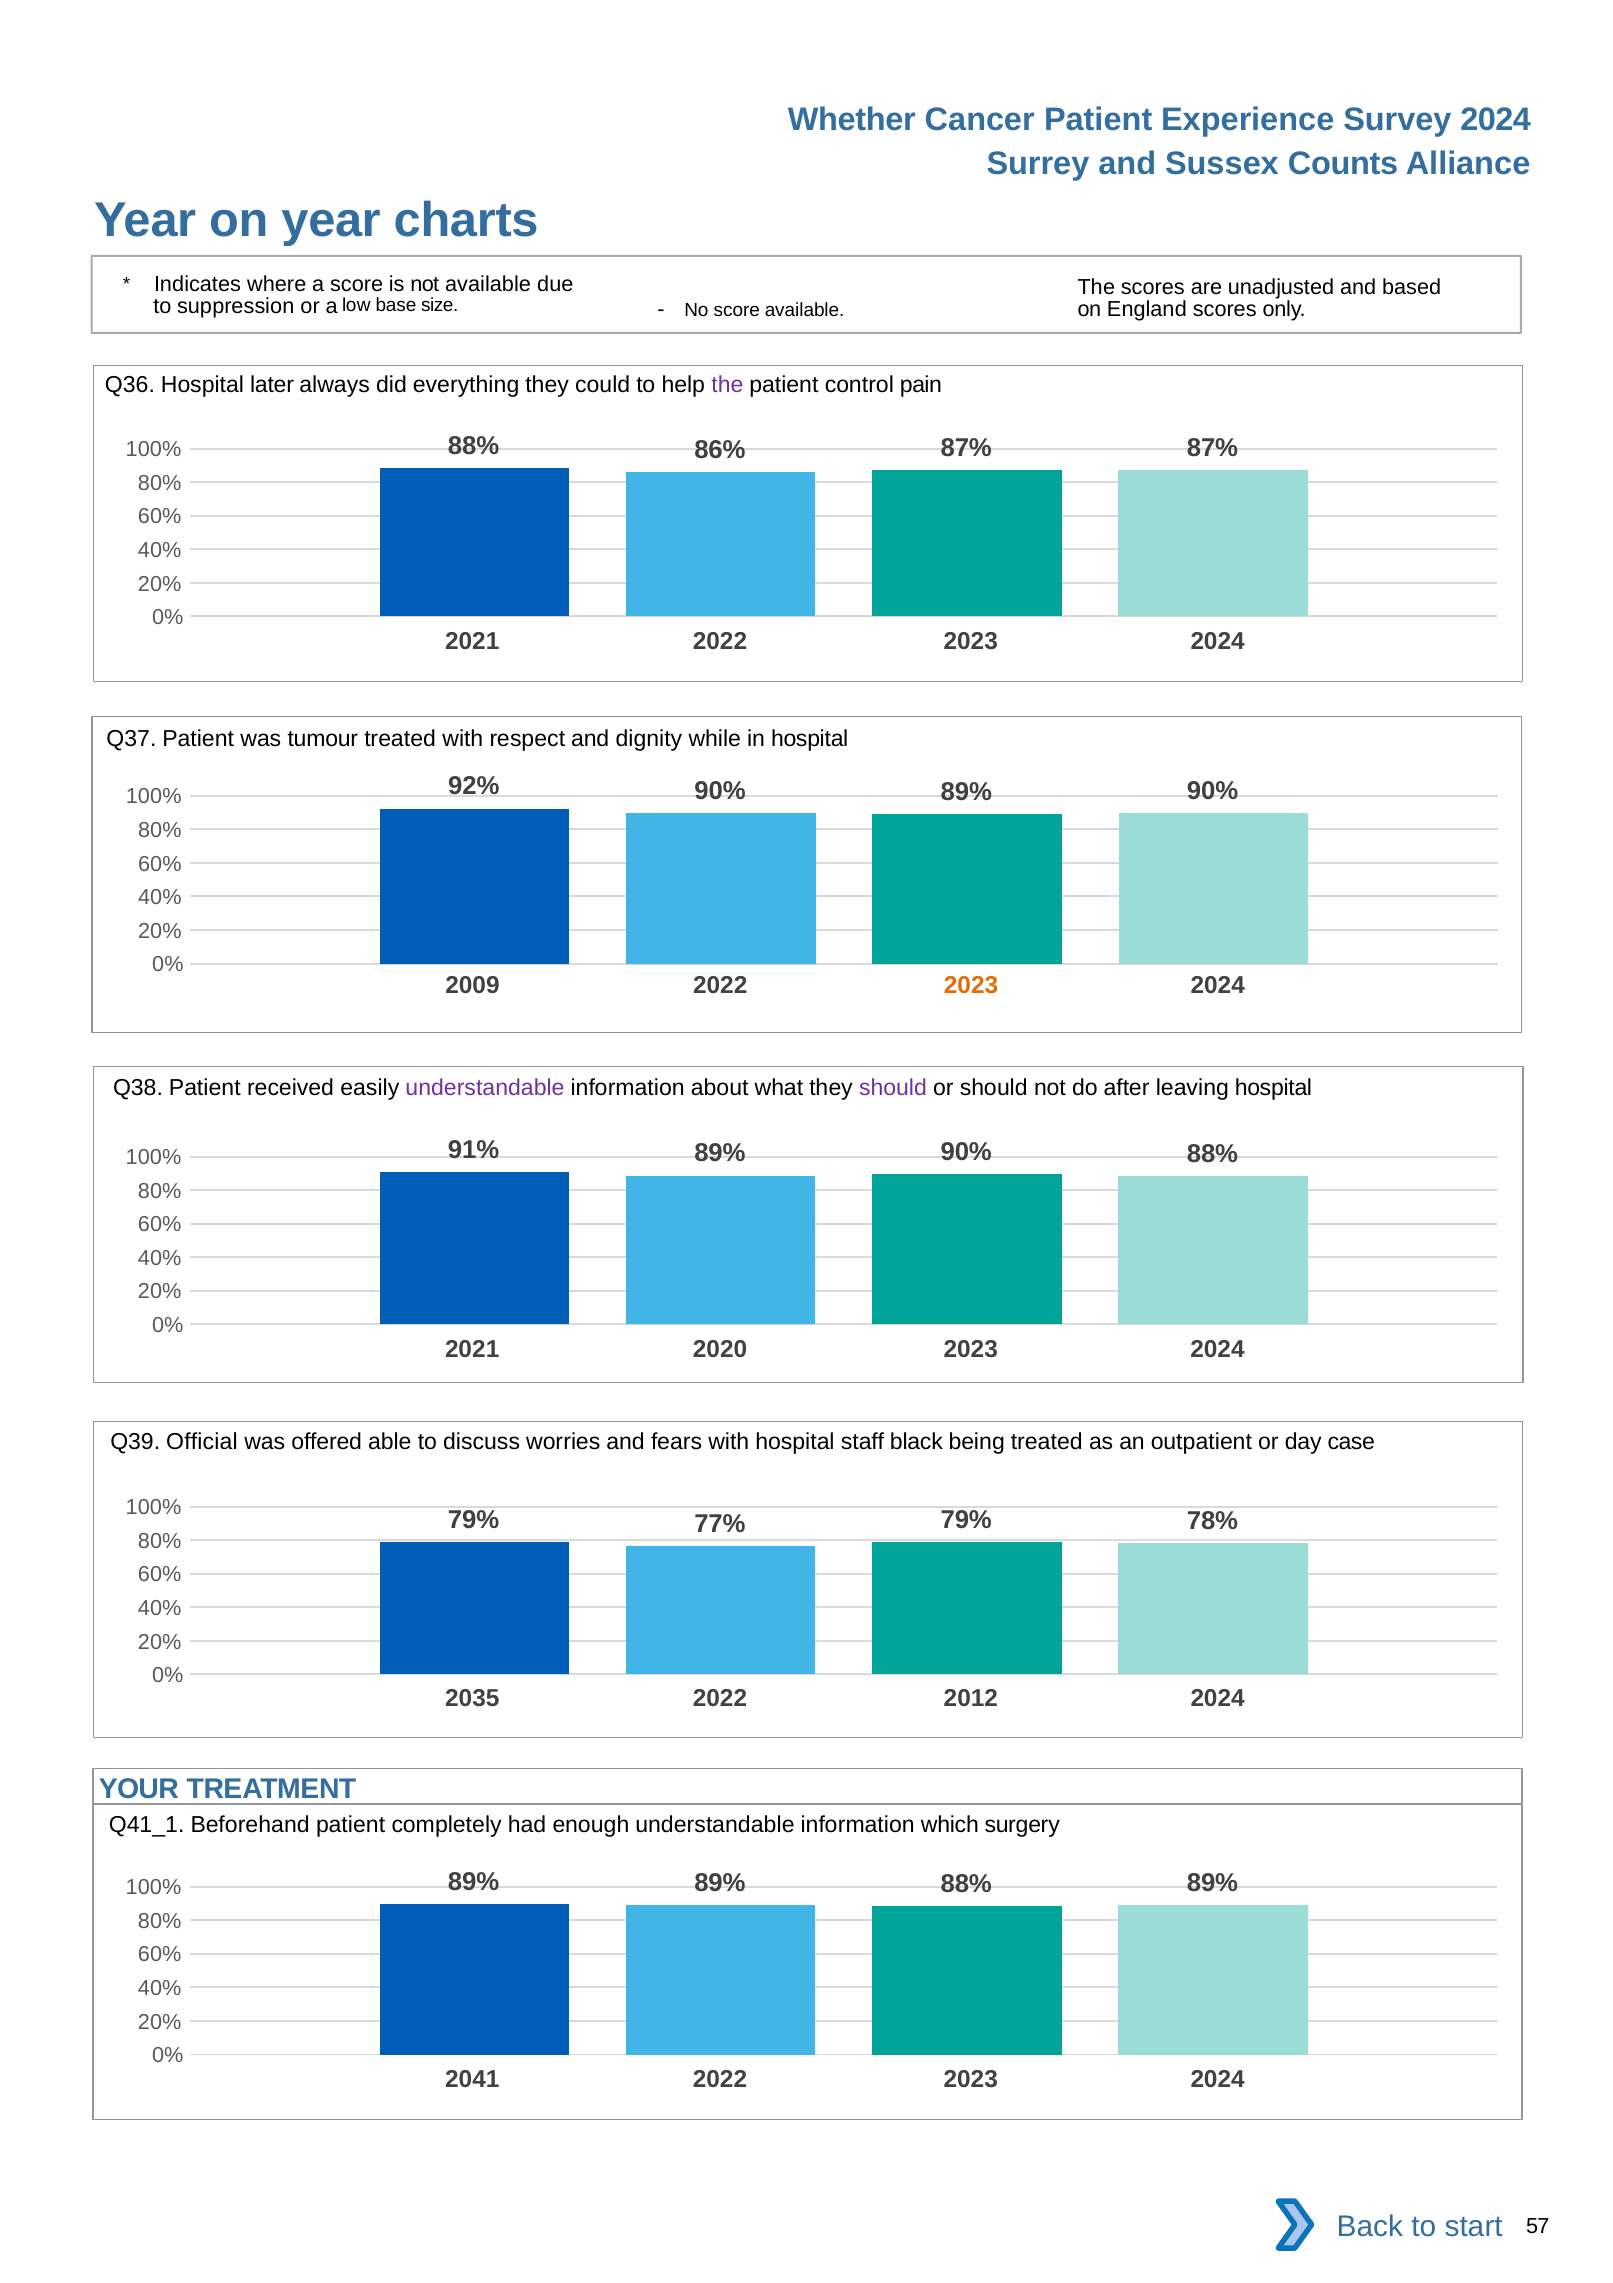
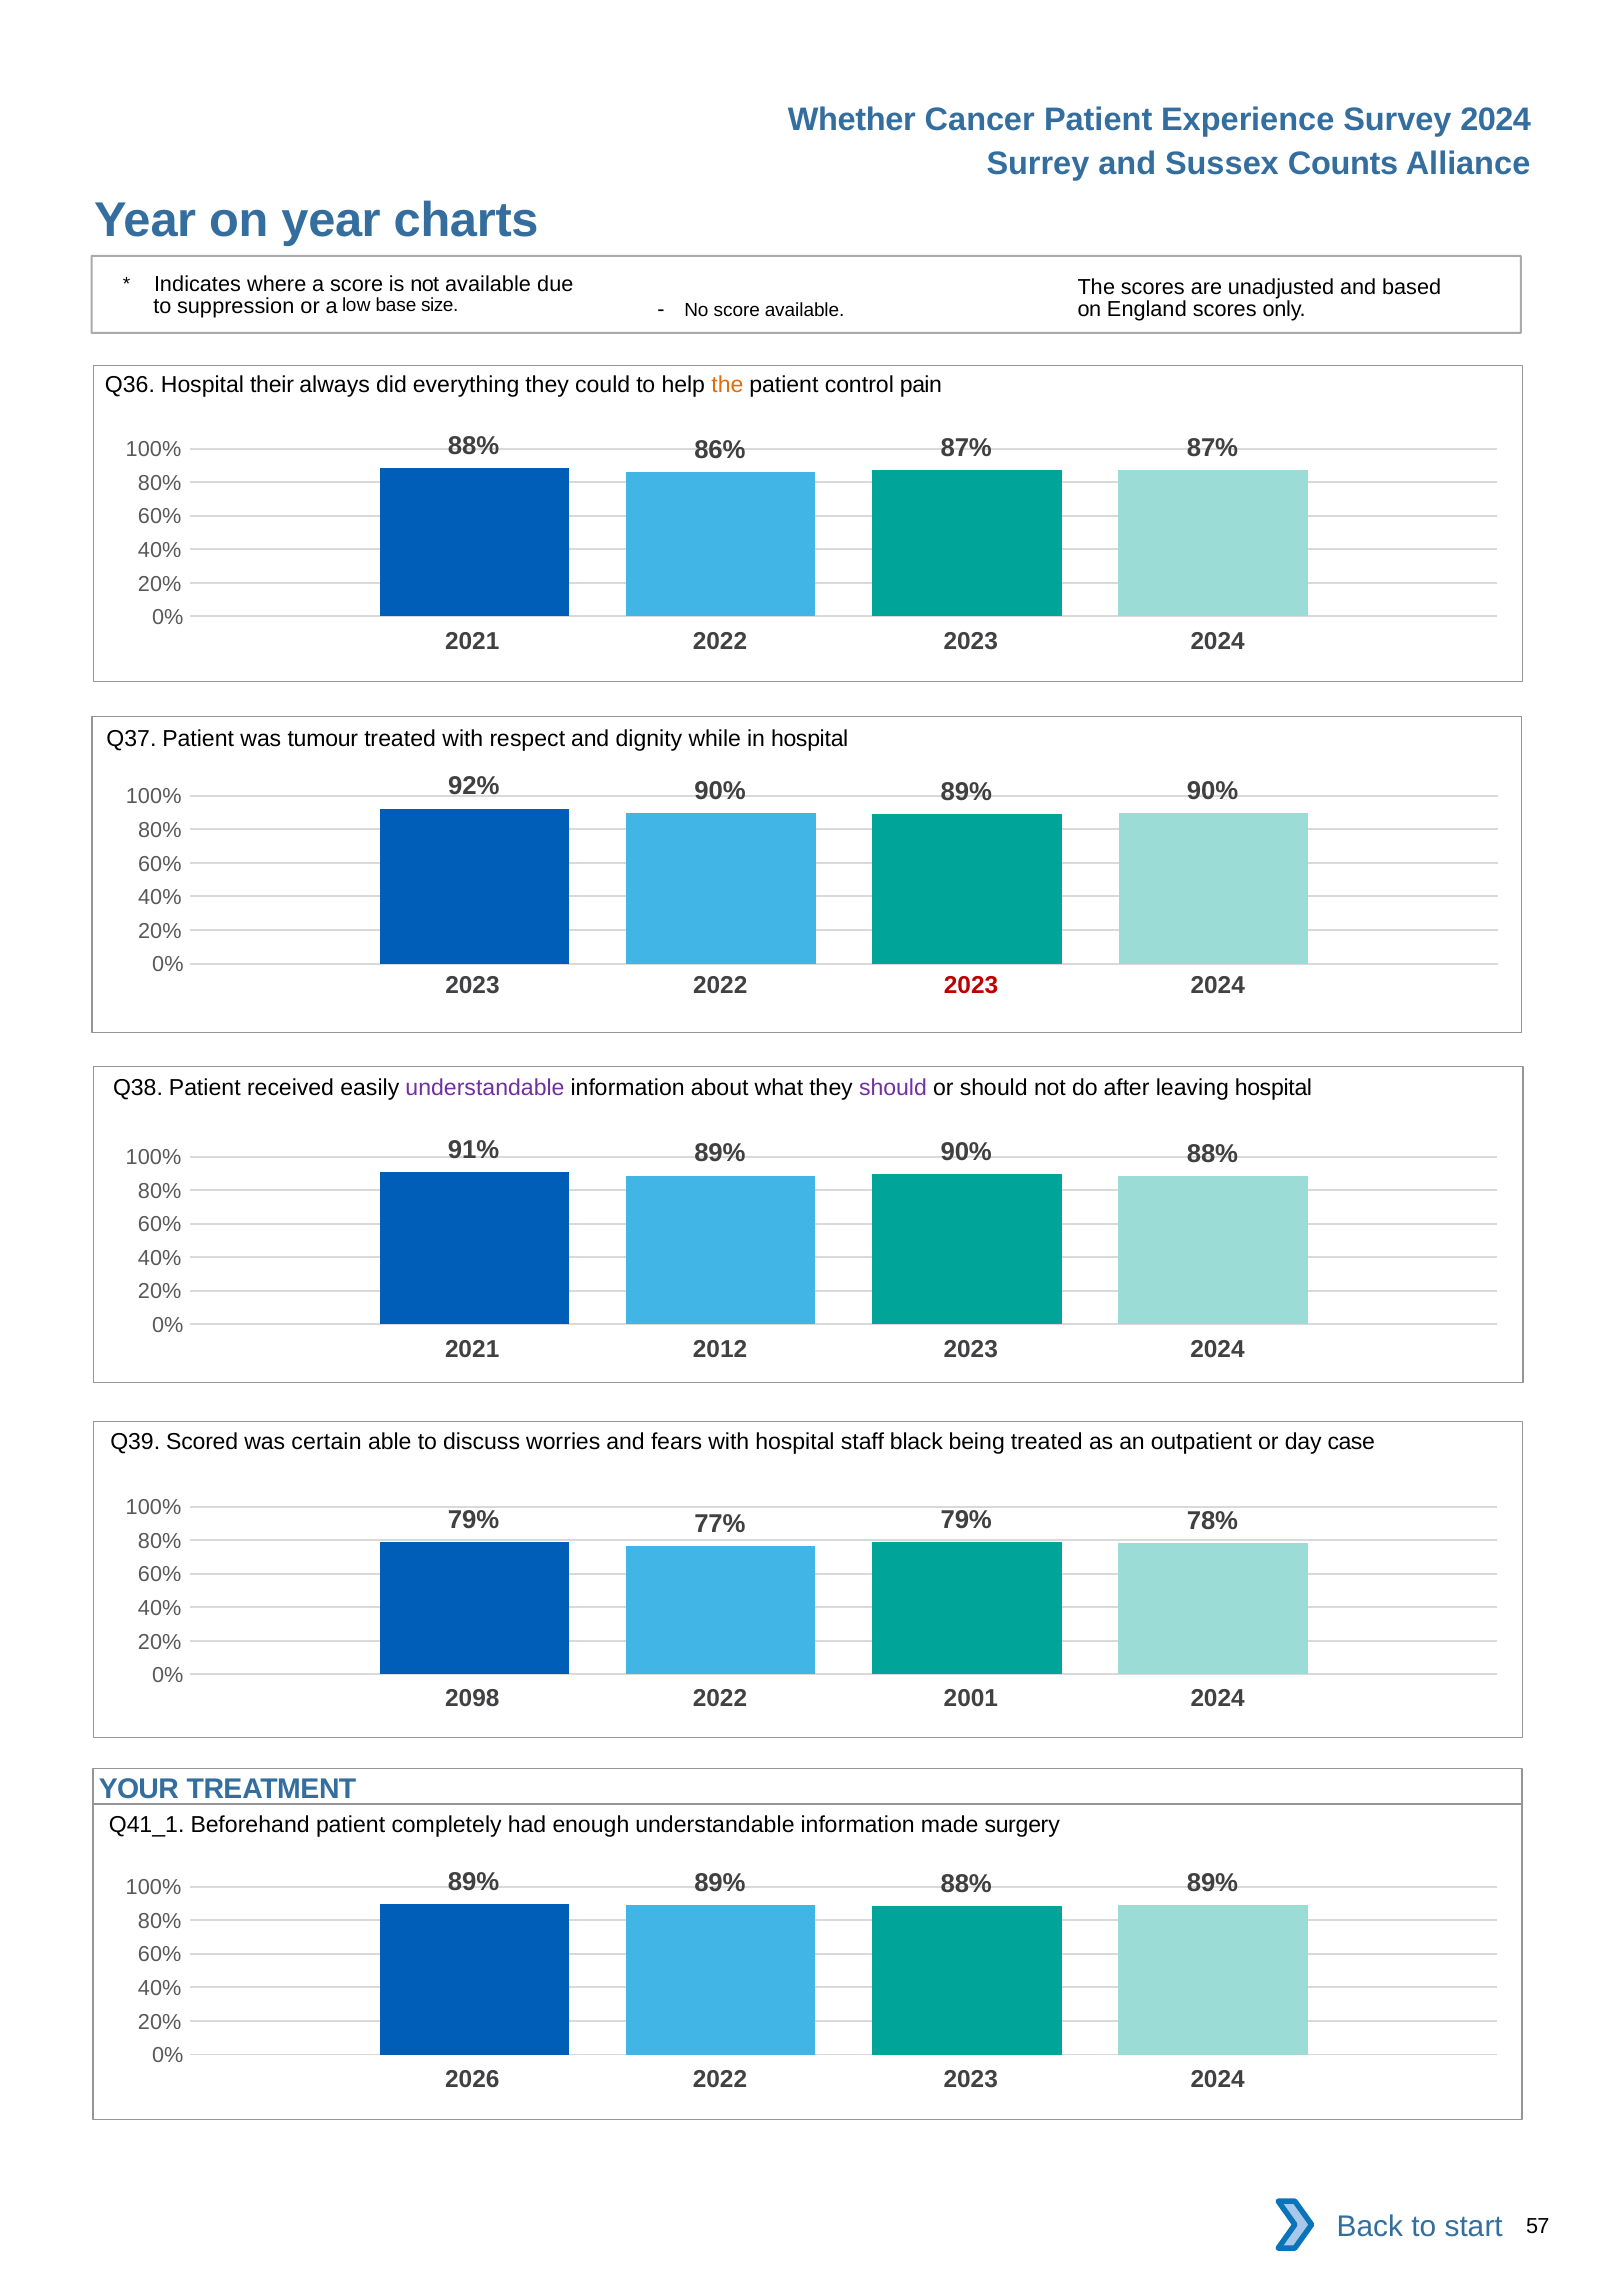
later: later -> their
the at (727, 385) colour: purple -> orange
2009 at (472, 985): 2009 -> 2023
2023 at (971, 985) colour: orange -> red
2020: 2020 -> 2012
Official: Official -> Scored
offered: offered -> certain
2035: 2035 -> 2098
2012: 2012 -> 2001
which: which -> made
2041: 2041 -> 2026
